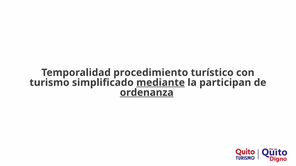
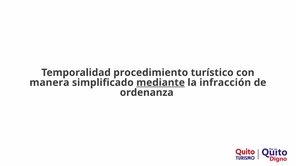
turismo: turismo -> manera
participan: participan -> infracción
ordenanza underline: present -> none
